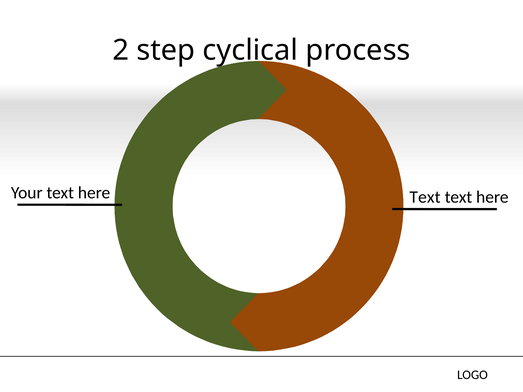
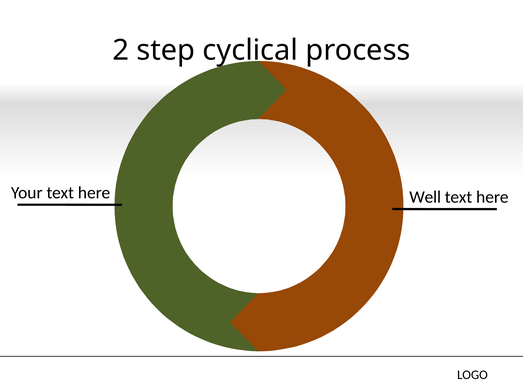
Text at (425, 197): Text -> Well
